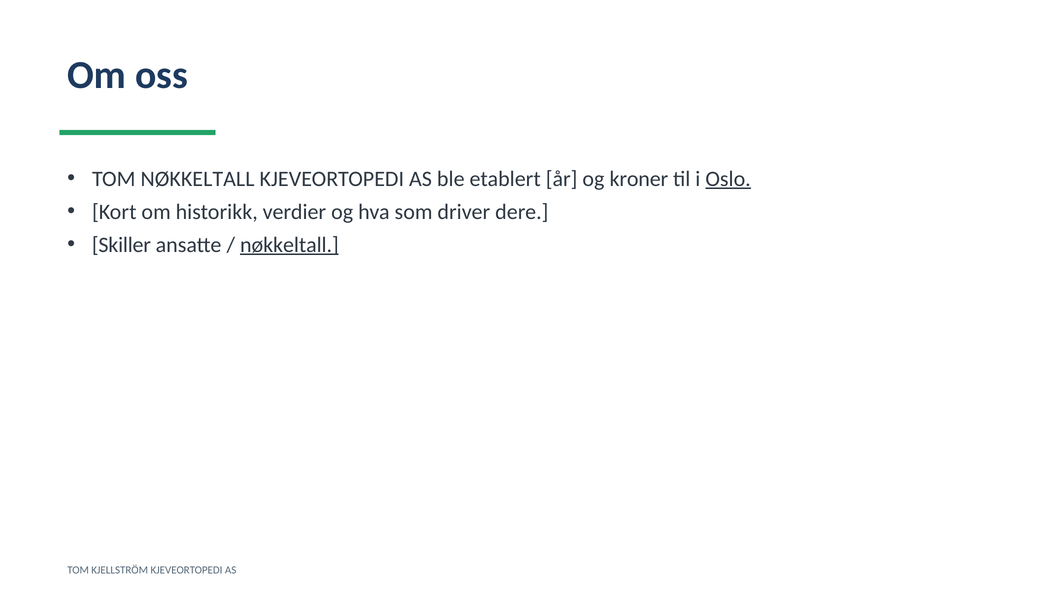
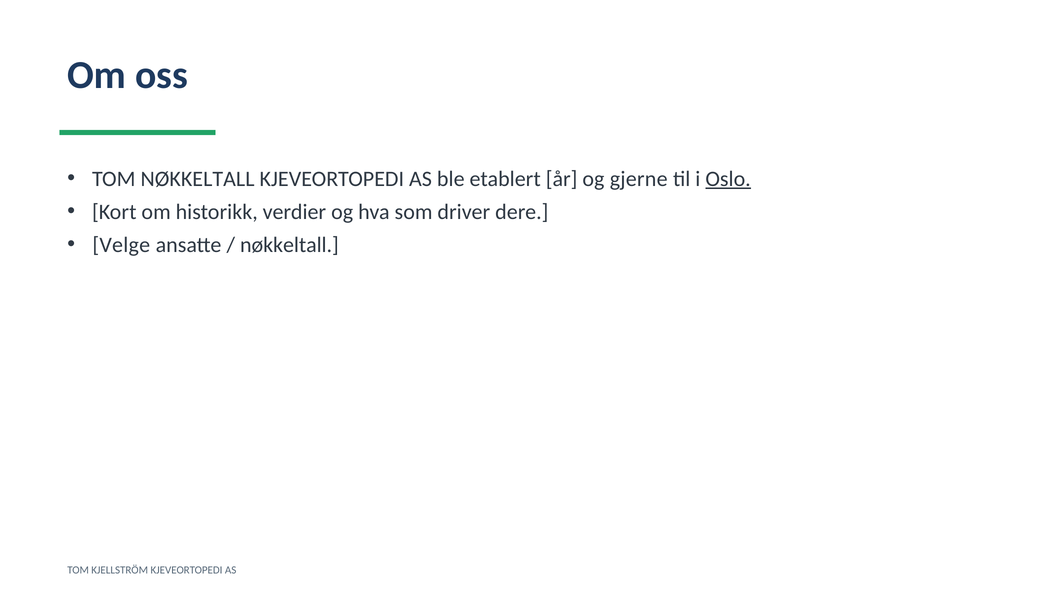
kroner: kroner -> gjerne
Skiller: Skiller -> Velge
nøkkeltall at (289, 245) underline: present -> none
